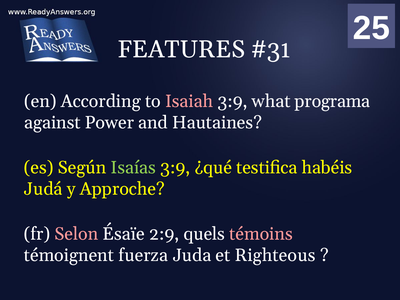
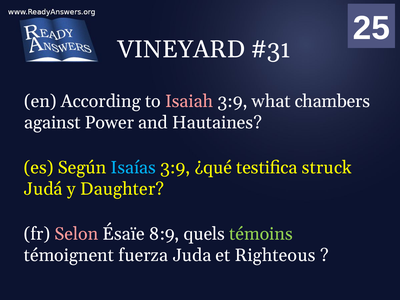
FEATURES: FEATURES -> VINEYARD
programa: programa -> chambers
Isaías colour: light green -> light blue
habéis: habéis -> struck
Approche: Approche -> Daughter
2:9: 2:9 -> 8:9
témoins colour: pink -> light green
